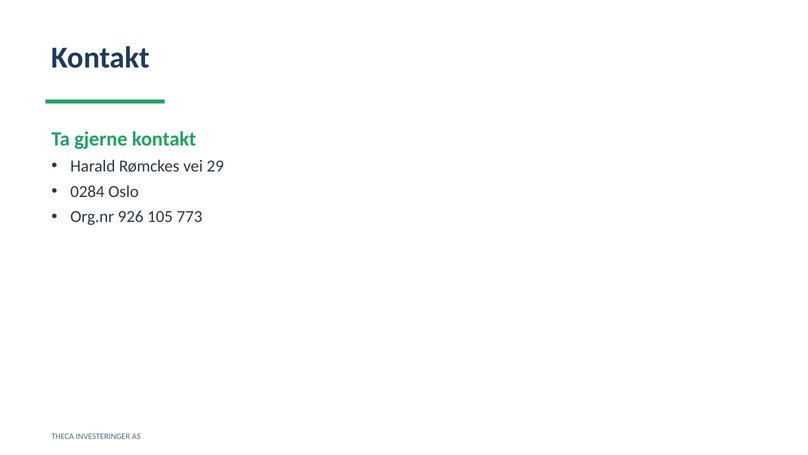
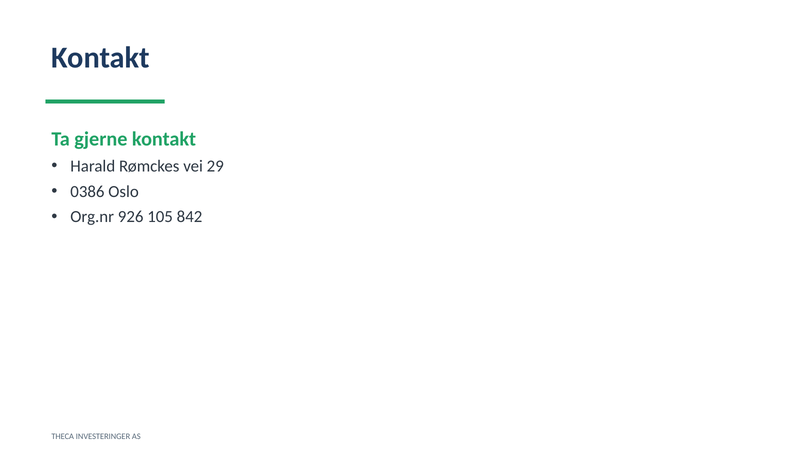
0284: 0284 -> 0386
773: 773 -> 842
